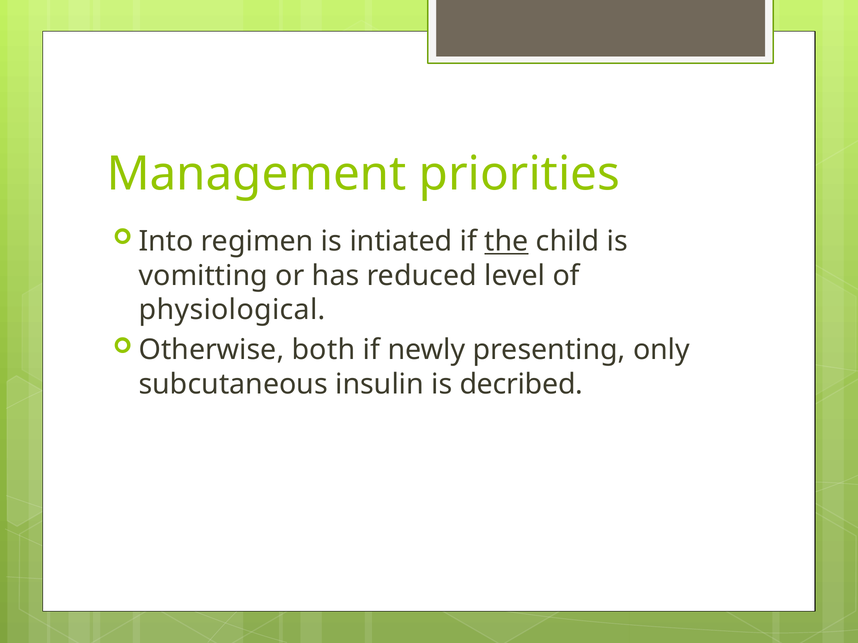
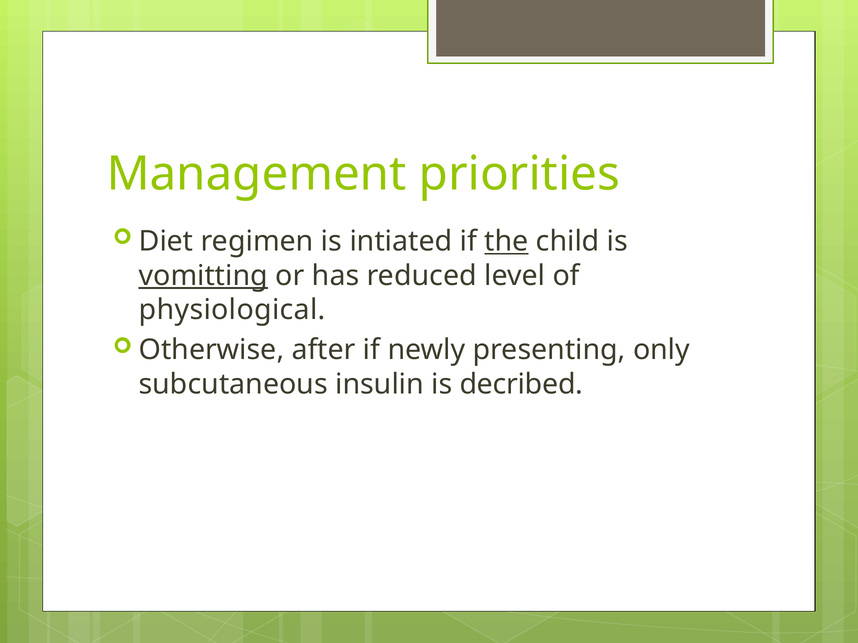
Into: Into -> Diet
vomitting underline: none -> present
both: both -> after
